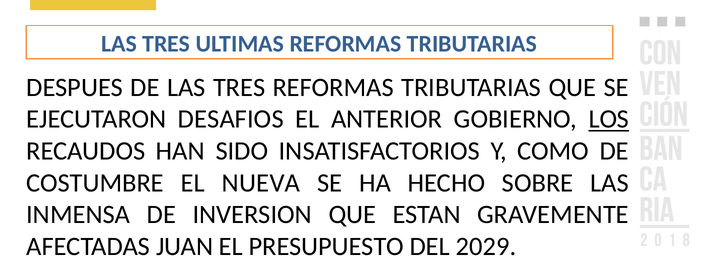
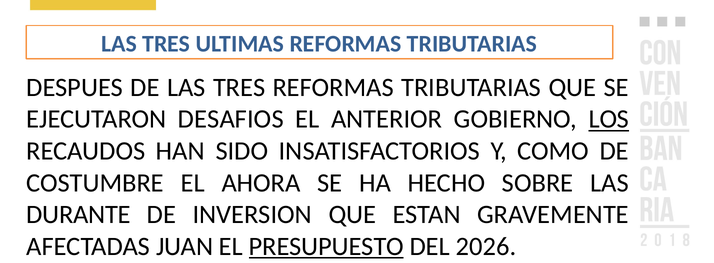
NUEVA: NUEVA -> AHORA
INMENSA: INMENSA -> DURANTE
PRESUPUESTO underline: none -> present
2029: 2029 -> 2026
